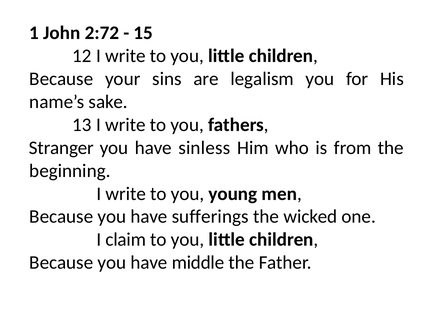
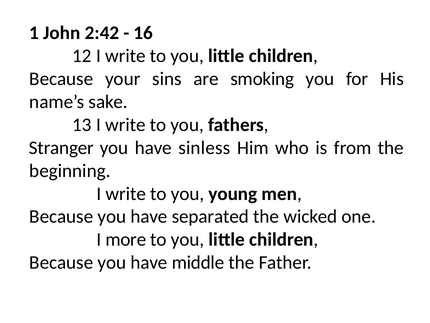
2:72: 2:72 -> 2:42
15: 15 -> 16
legalism: legalism -> smoking
sufferings: sufferings -> separated
claim: claim -> more
